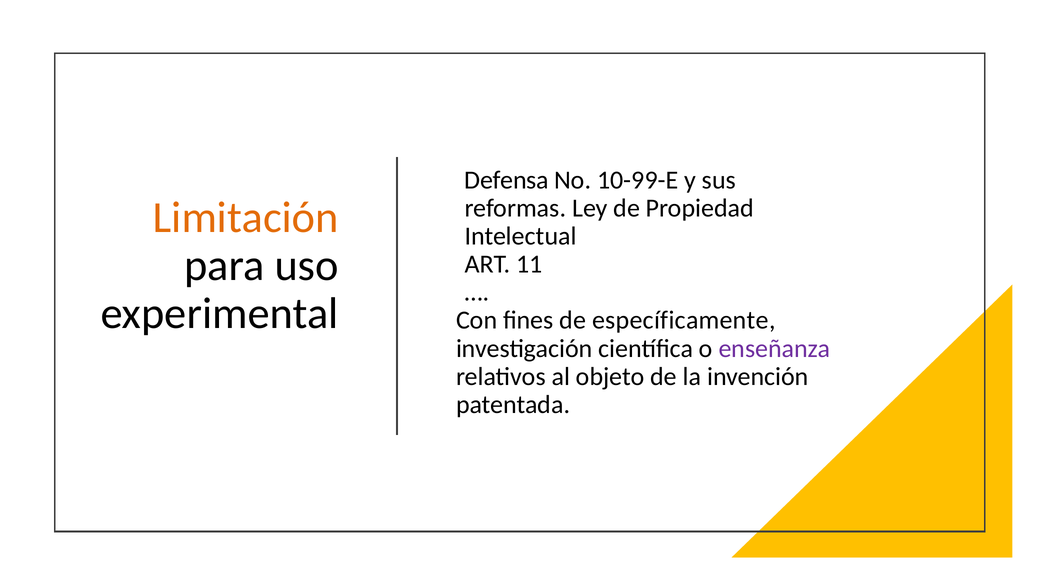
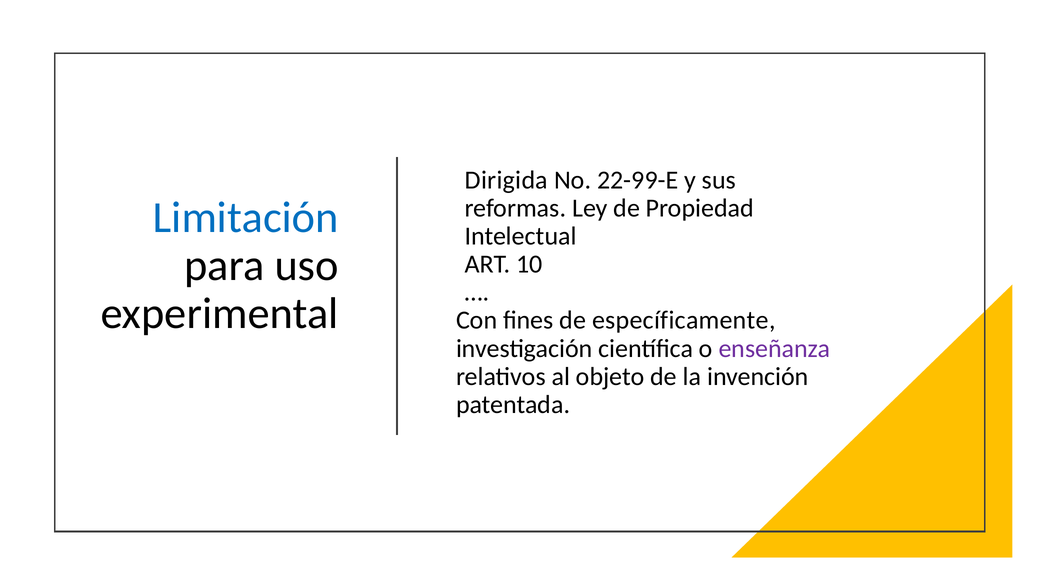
Defensa: Defensa -> Dirigida
10-99-E: 10-99-E -> 22-99-E
Limitación colour: orange -> blue
11: 11 -> 10
